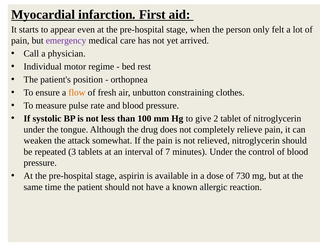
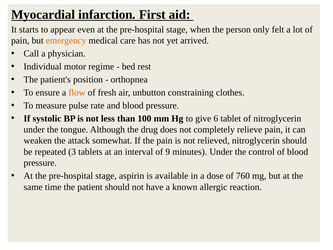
emergency colour: purple -> orange
2: 2 -> 6
7: 7 -> 9
730: 730 -> 760
